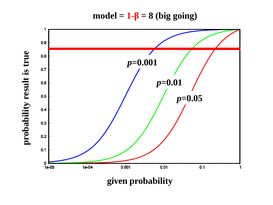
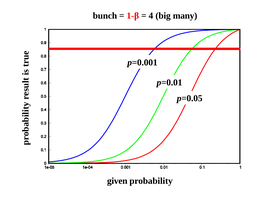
model: model -> bunch
8: 8 -> 4
going: going -> many
